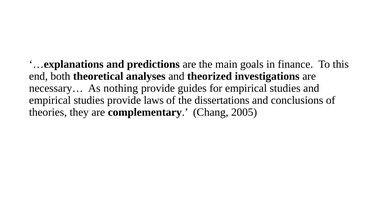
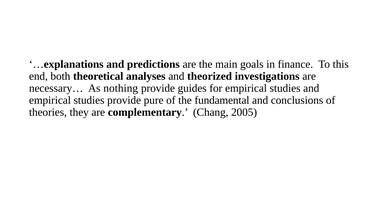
laws: laws -> pure
dissertations: dissertations -> fundamental
